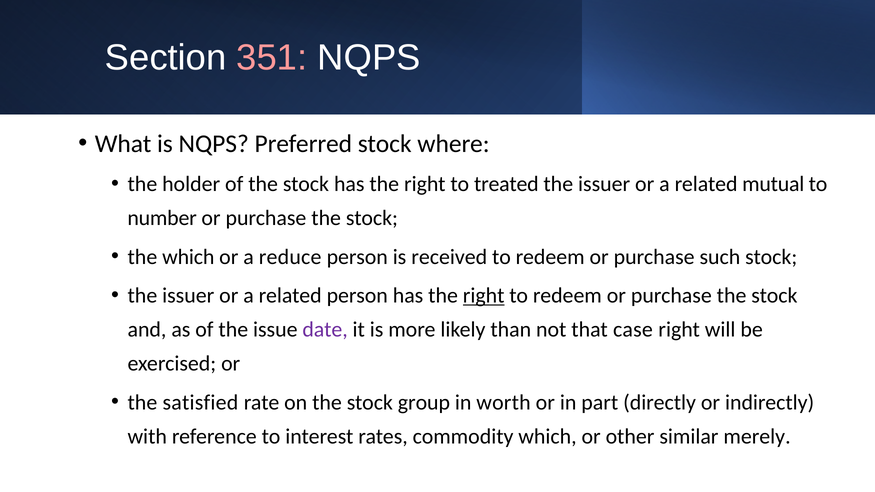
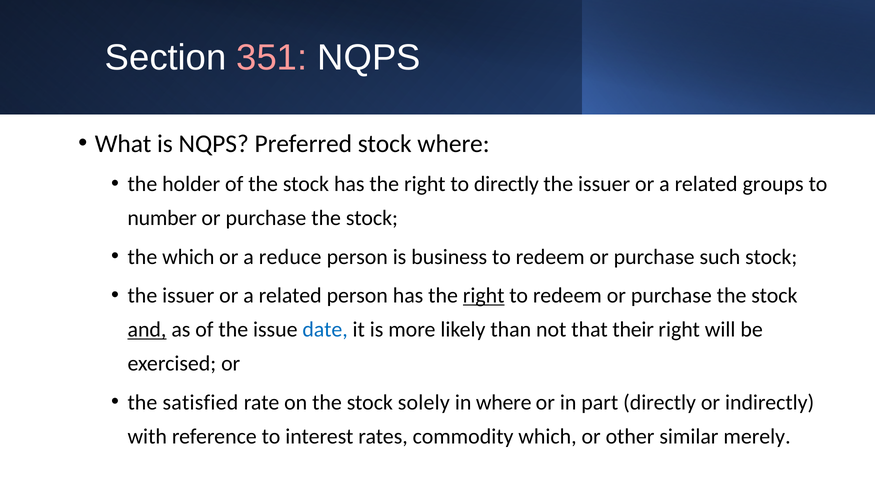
to treated: treated -> directly
mutual: mutual -> groups
received: received -> business
and underline: none -> present
date colour: purple -> blue
case: case -> their
group: group -> solely
in worth: worth -> where
